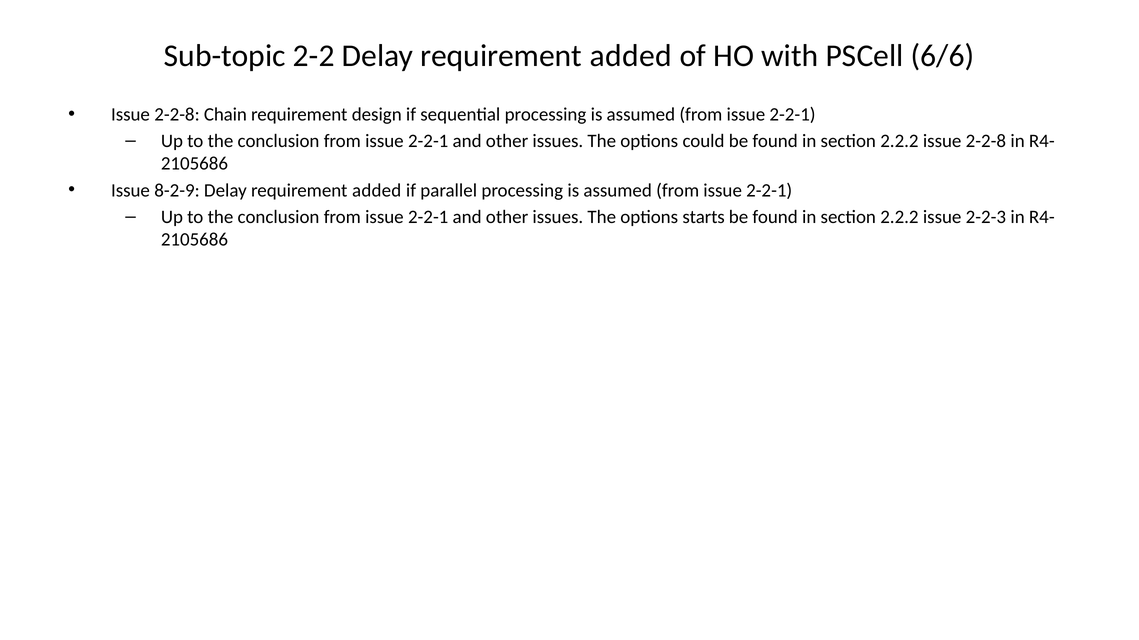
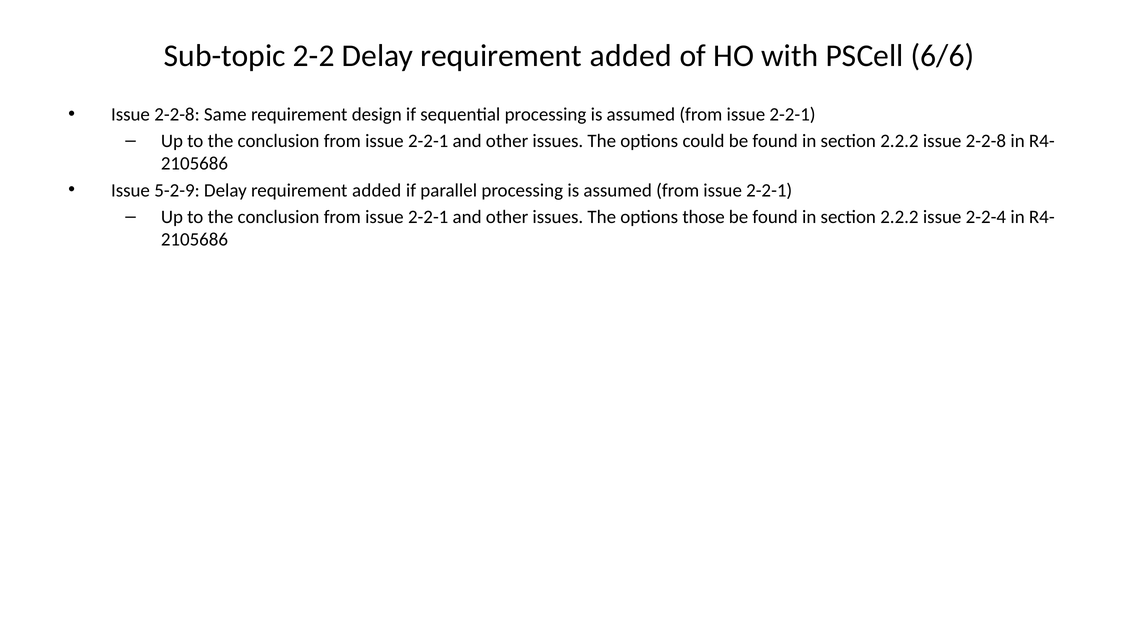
Chain: Chain -> Same
8-2-9: 8-2-9 -> 5-2-9
starts: starts -> those
2-2-3: 2-2-3 -> 2-2-4
